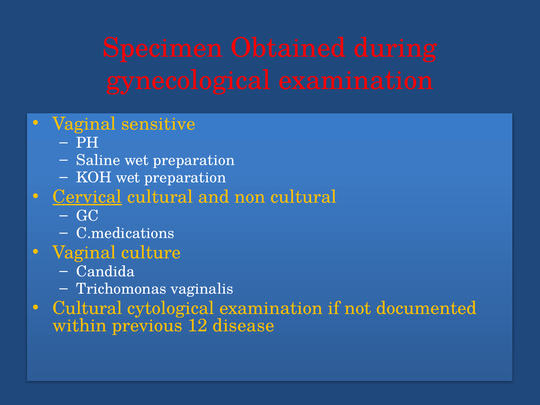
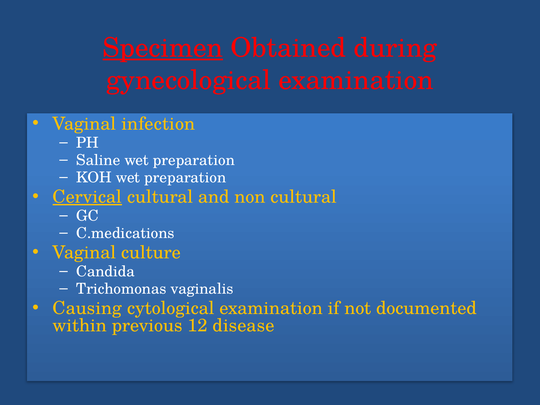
Specimen underline: none -> present
sensitive: sensitive -> infection
Cultural at (87, 308): Cultural -> Causing
